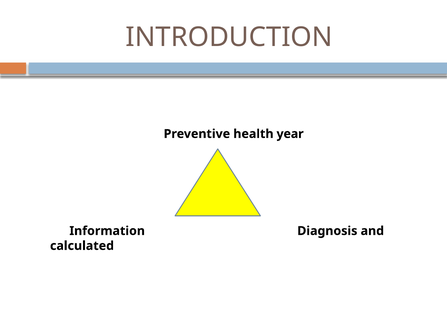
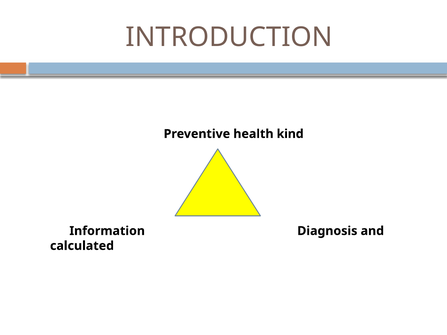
year: year -> kind
